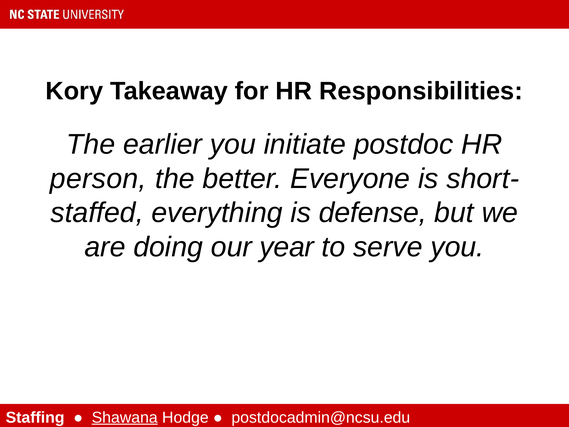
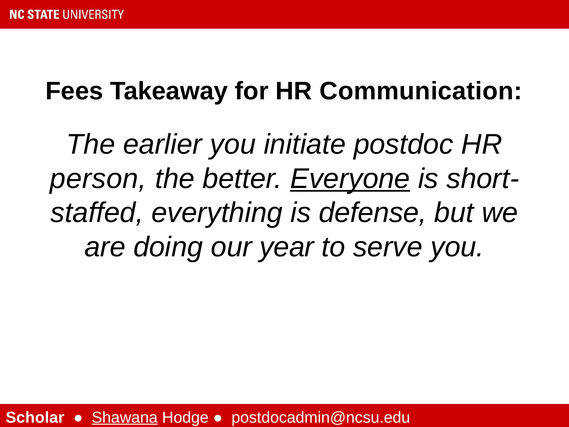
Kory: Kory -> Fees
Responsibilities: Responsibilities -> Communication
Everyone underline: none -> present
Staffing: Staffing -> Scholar
